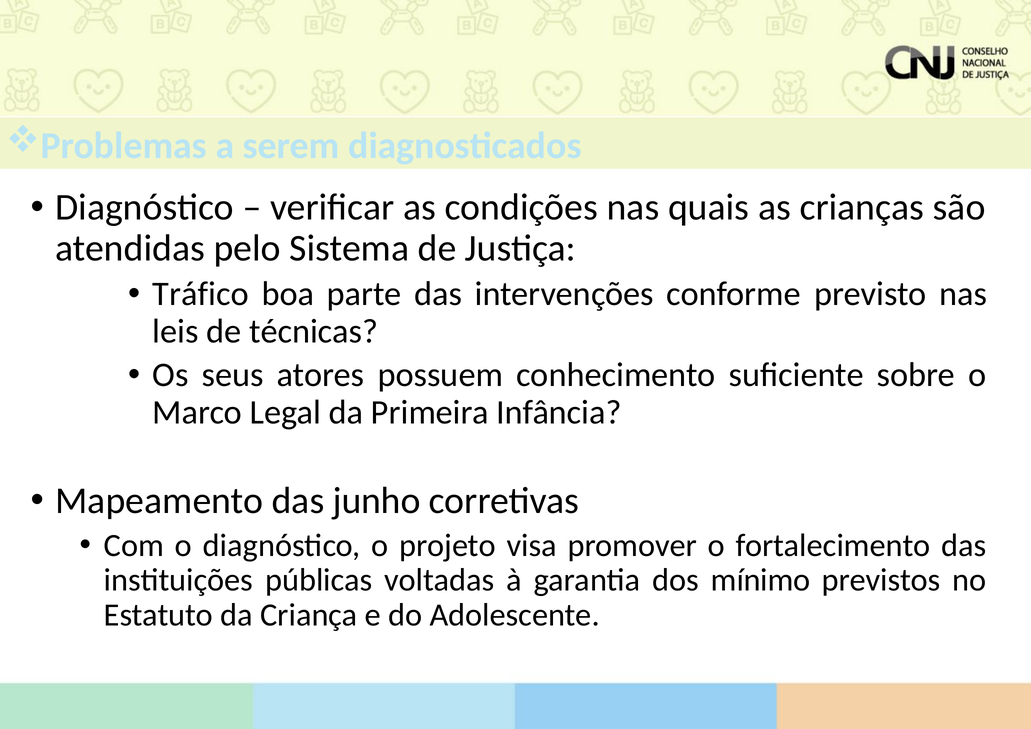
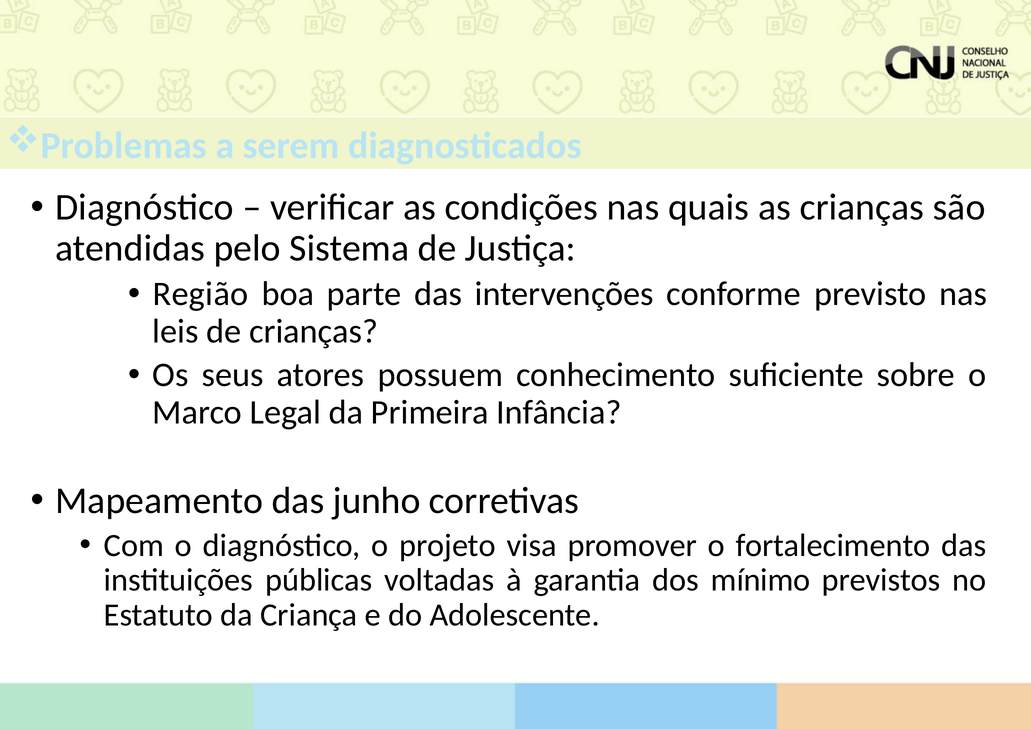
Tráfico: Tráfico -> Região
de técnicas: técnicas -> crianças
